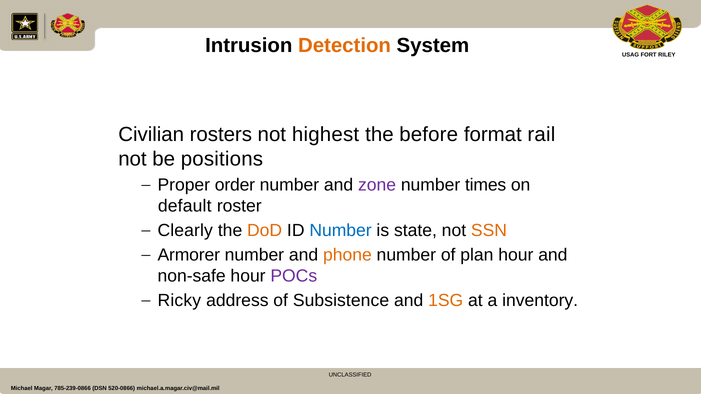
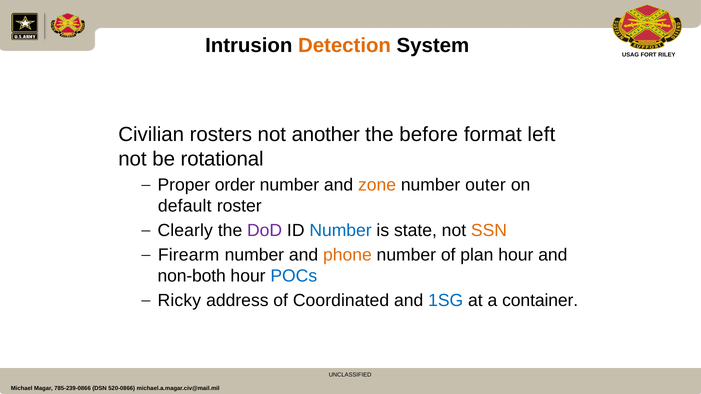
highest: highest -> another
rail: rail -> left
positions: positions -> rotational
zone colour: purple -> orange
times: times -> outer
DoD colour: orange -> purple
Armorer: Armorer -> Firearm
non-safe: non-safe -> non-both
POCs colour: purple -> blue
Subsistence: Subsistence -> Coordinated
1SG colour: orange -> blue
inventory: inventory -> container
